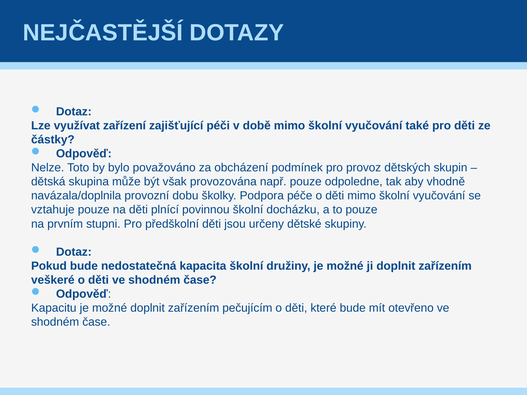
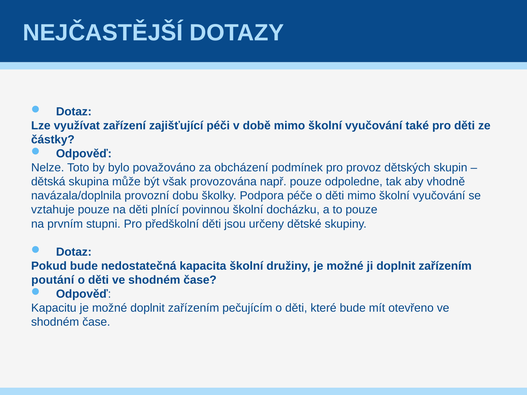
veškeré: veškeré -> poutání
